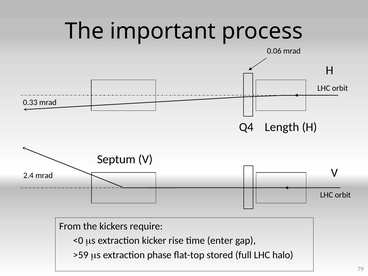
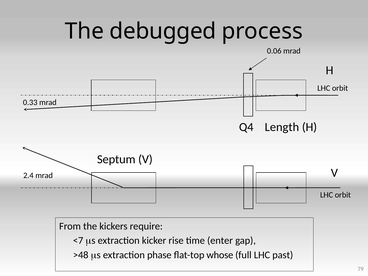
important: important -> debugged
<0: <0 -> <7
>59: >59 -> >48
stored: stored -> whose
halo: halo -> past
